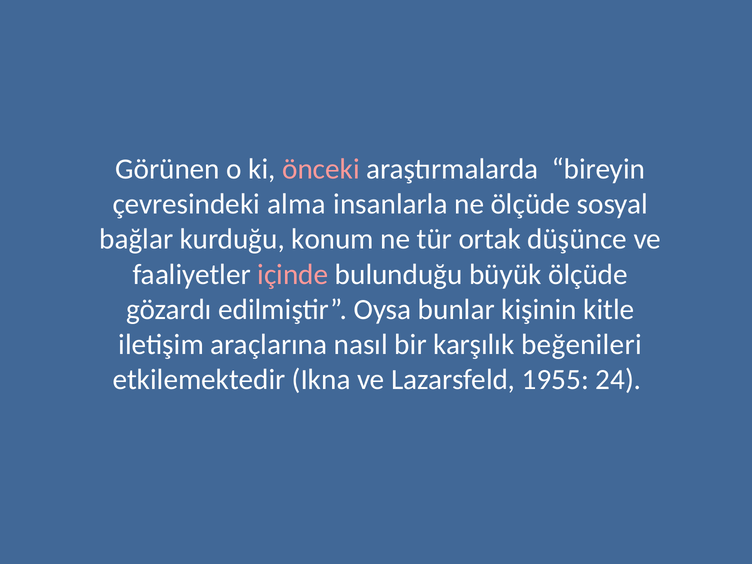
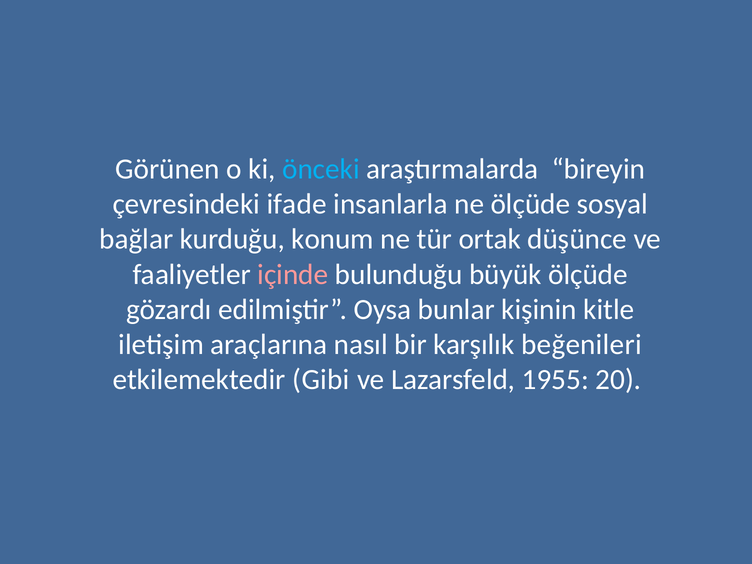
önceki colour: pink -> light blue
alma: alma -> ifade
Ikna: Ikna -> Gibi
24: 24 -> 20
